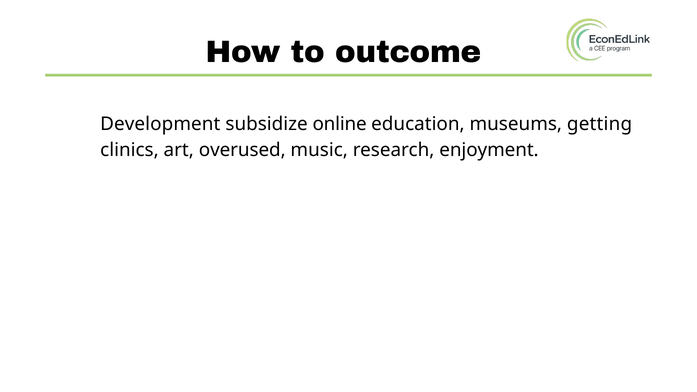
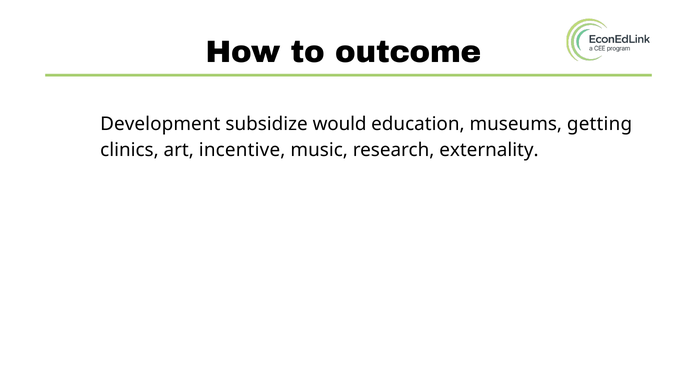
online: online -> would
overused: overused -> incentive
enjoyment: enjoyment -> externality
